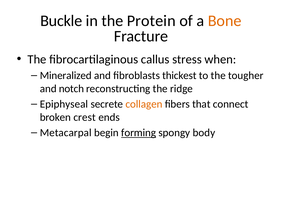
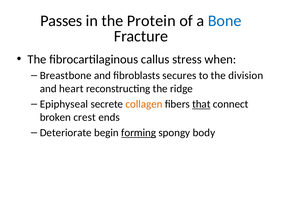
Buckle: Buckle -> Passes
Bone colour: orange -> blue
Mineralized: Mineralized -> Breastbone
thickest: thickest -> secures
tougher: tougher -> division
notch: notch -> heart
that underline: none -> present
Metacarpal: Metacarpal -> Deteriorate
